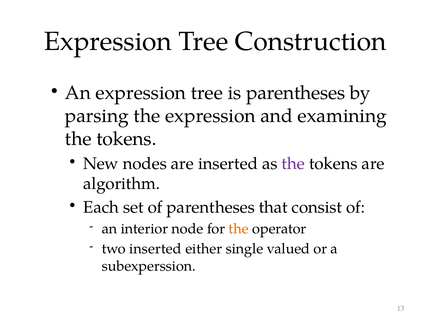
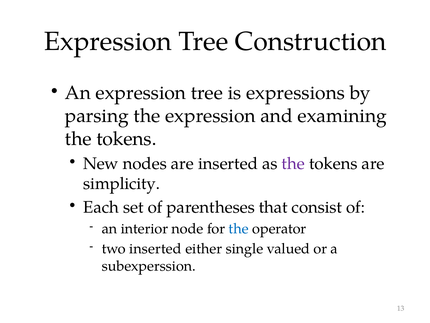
is parentheses: parentheses -> expressions
algorithm: algorithm -> simplicity
the at (239, 228) colour: orange -> blue
